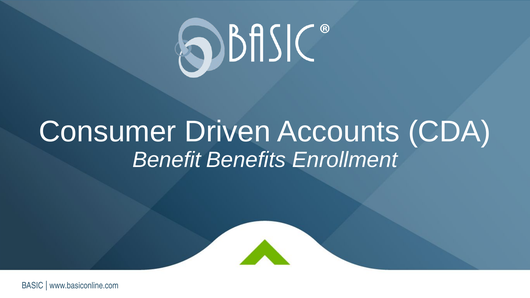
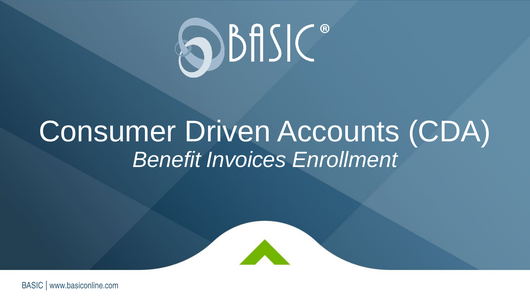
Benefits: Benefits -> Invoices
